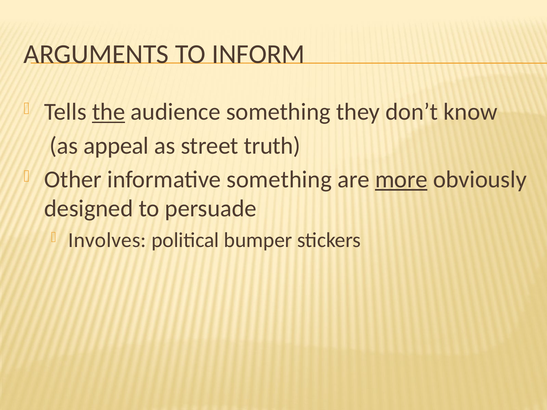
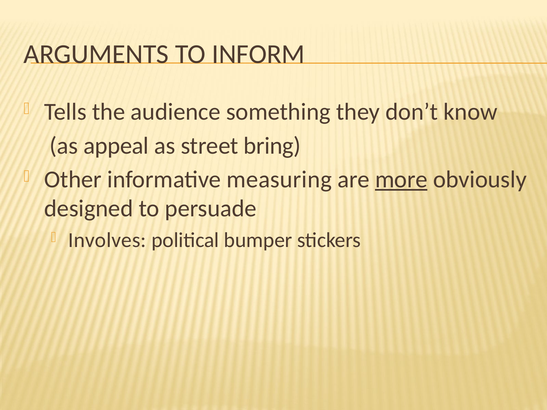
the underline: present -> none
truth: truth -> bring
informative something: something -> measuring
